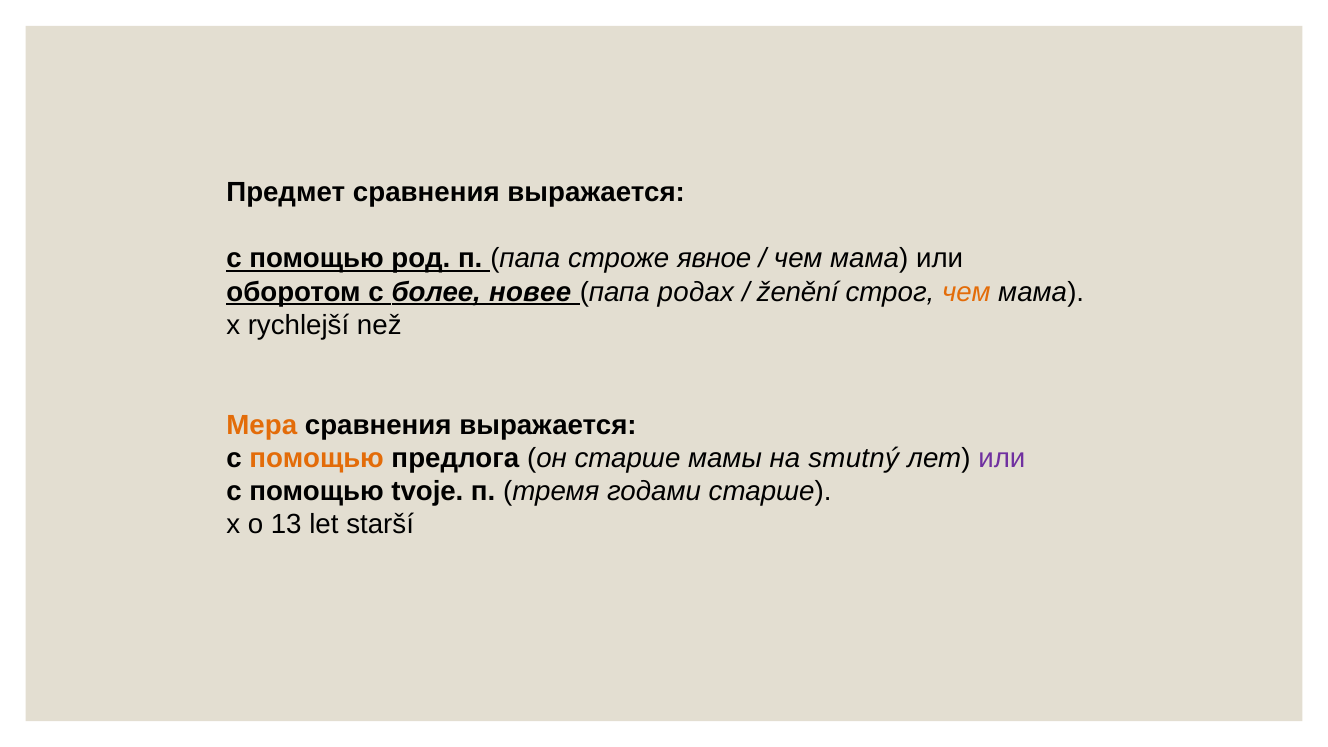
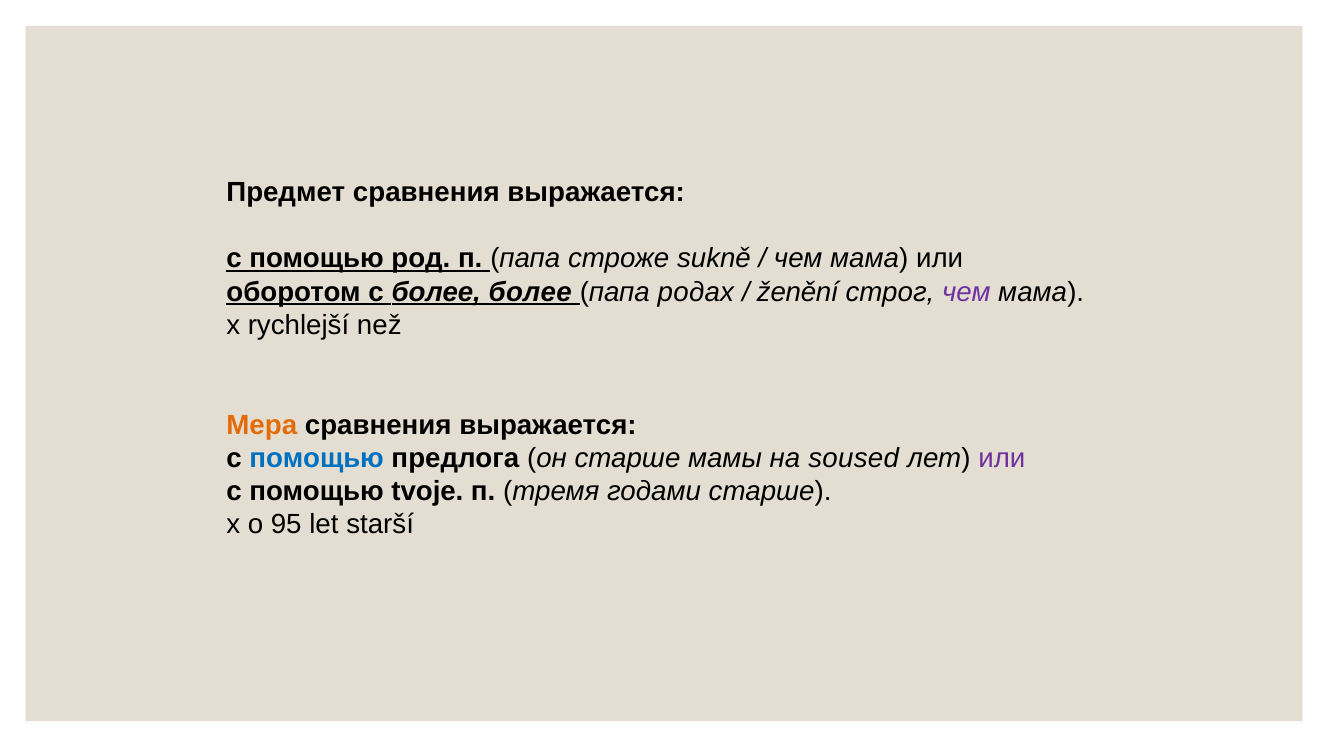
явное: явное -> sukně
более новее: новее -> более
чем at (966, 292) colour: orange -> purple
помощью at (317, 458) colour: orange -> blue
smutný: smutný -> soused
13: 13 -> 95
